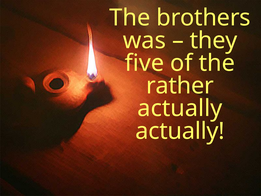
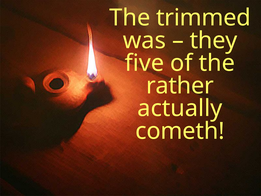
brothers: brothers -> trimmed
actually at (180, 131): actually -> cometh
